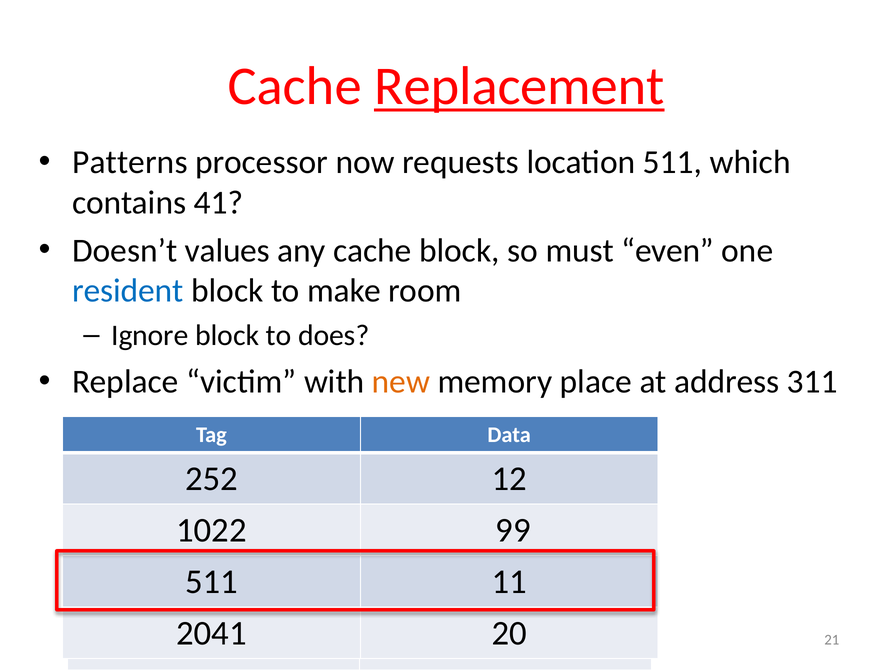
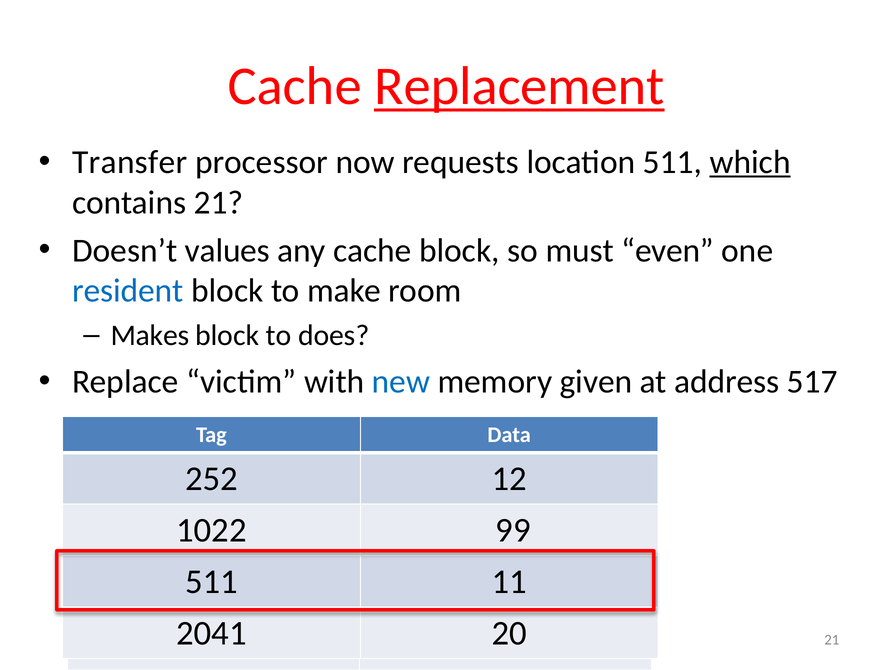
Patterns: Patterns -> Transfer
which underline: none -> present
contains 41: 41 -> 21
Ignore: Ignore -> Makes
new colour: orange -> blue
place: place -> given
311: 311 -> 517
